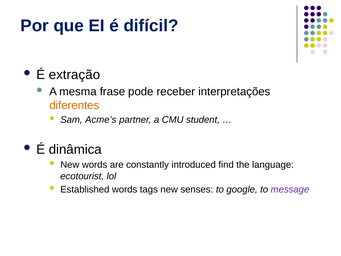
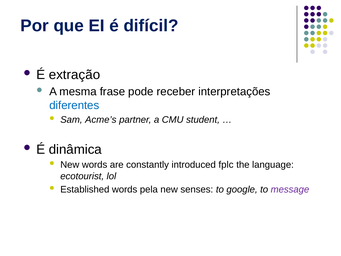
diferentes colour: orange -> blue
find: find -> fplc
tags: tags -> pela
